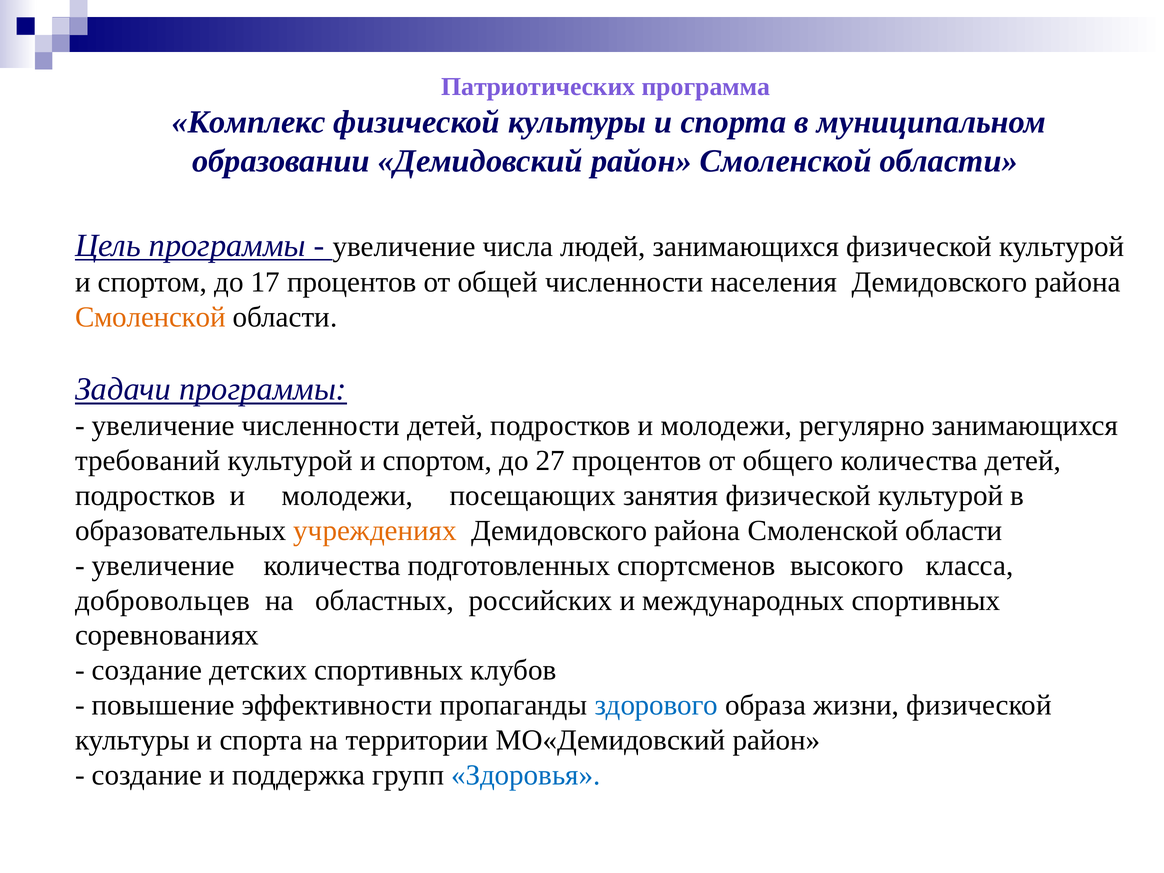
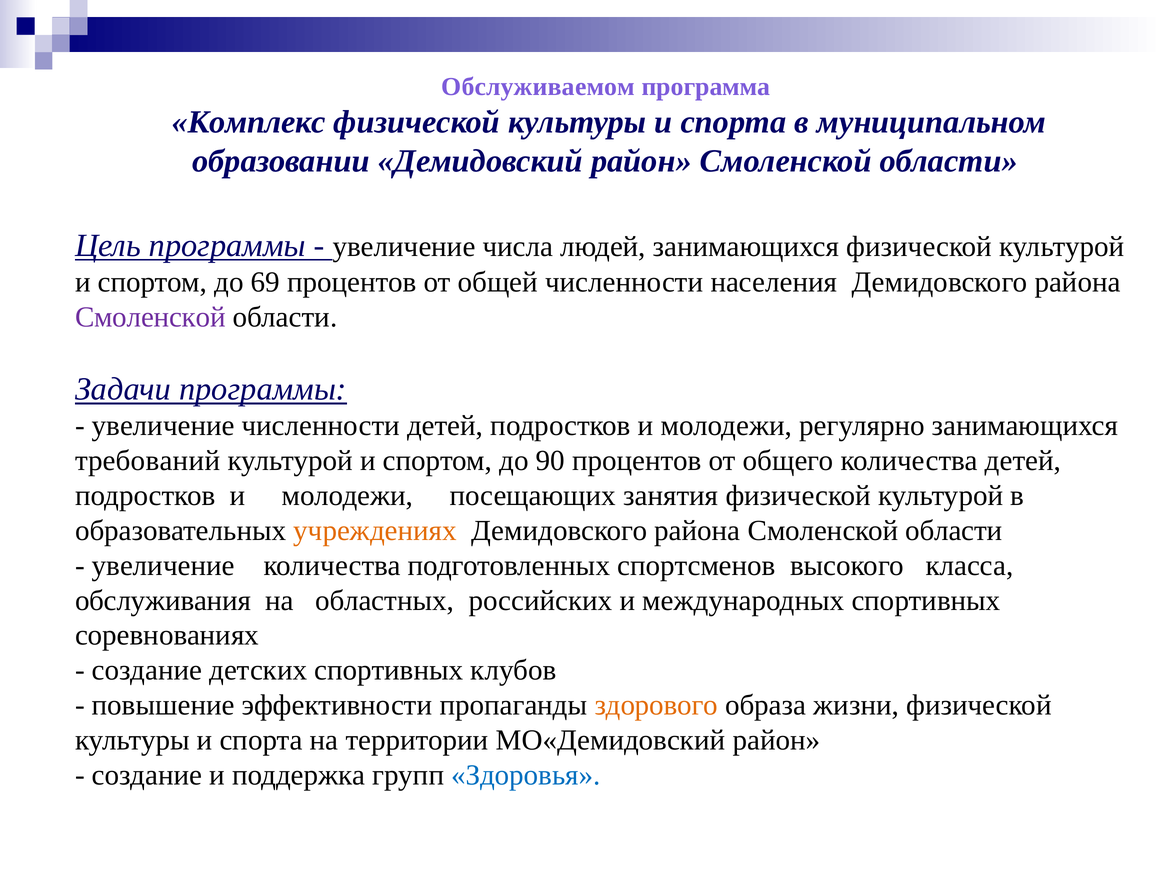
Патриотических: Патриотических -> Обслуживаемом
17: 17 -> 69
Смоленской at (150, 317) colour: orange -> purple
27: 27 -> 90
добровольцев: добровольцев -> обслуживания
здорового colour: blue -> orange
